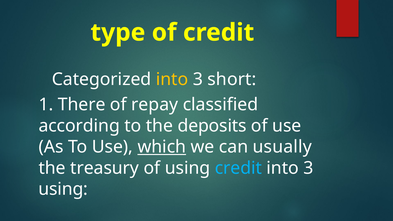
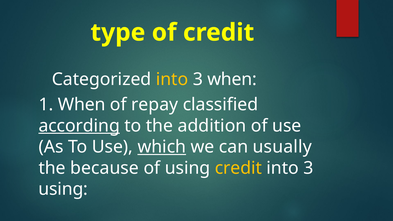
3 short: short -> when
1 There: There -> When
according underline: none -> present
deposits: deposits -> addition
treasury: treasury -> because
credit at (238, 168) colour: light blue -> yellow
